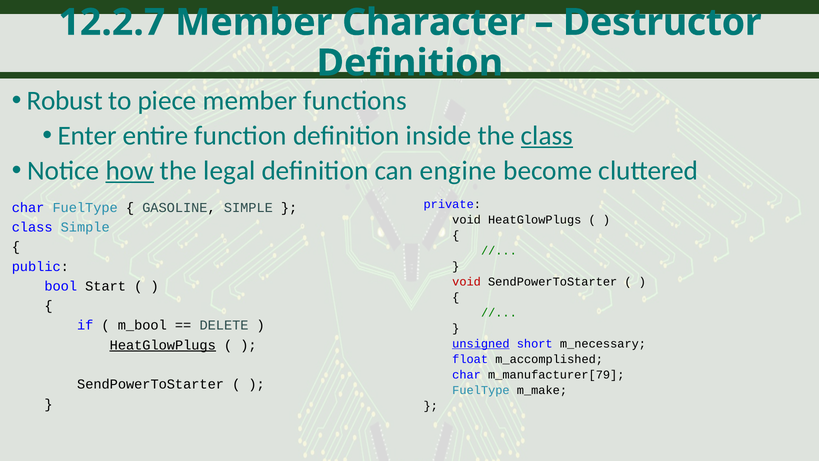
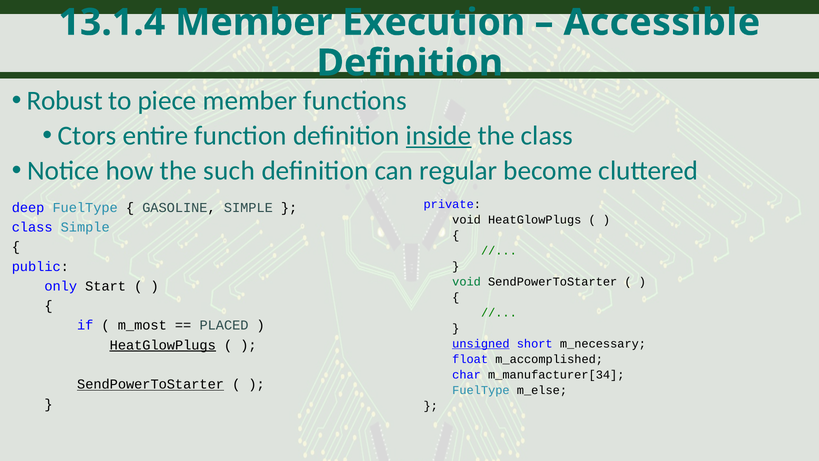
12.2.7: 12.2.7 -> 13.1.4
Character: Character -> Execution
Destructor: Destructor -> Accessible
Enter: Enter -> Ctors
inside underline: none -> present
class at (547, 136) underline: present -> none
how underline: present -> none
legal: legal -> such
engine: engine -> regular
char at (28, 207): char -> deep
void at (467, 282) colour: red -> green
bool: bool -> only
m_bool: m_bool -> m_most
DELETE: DELETE -> PLACED
m_manufacturer[79: m_manufacturer[79 -> m_manufacturer[34
SendPowerToStarter at (151, 384) underline: none -> present
m_make: m_make -> m_else
